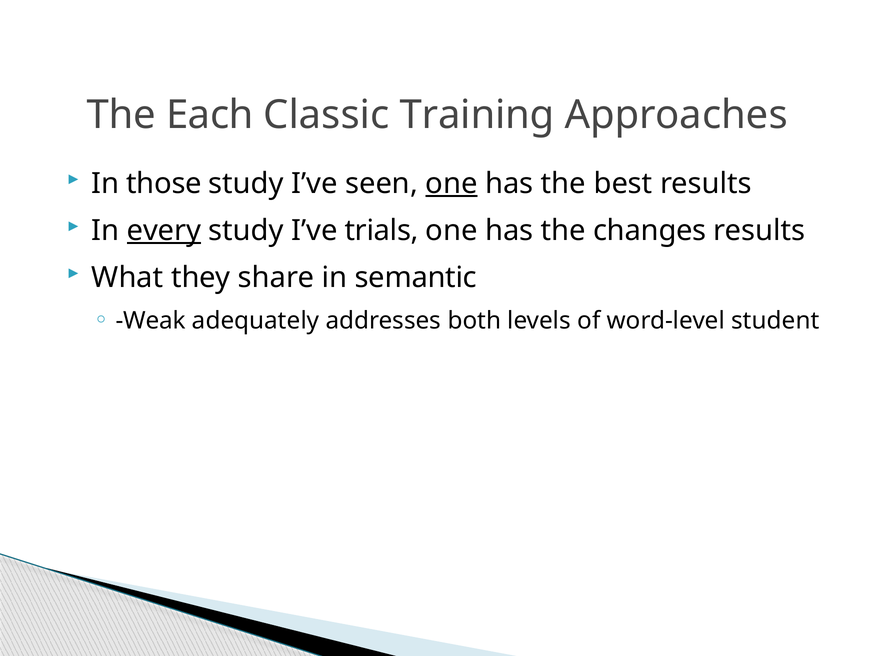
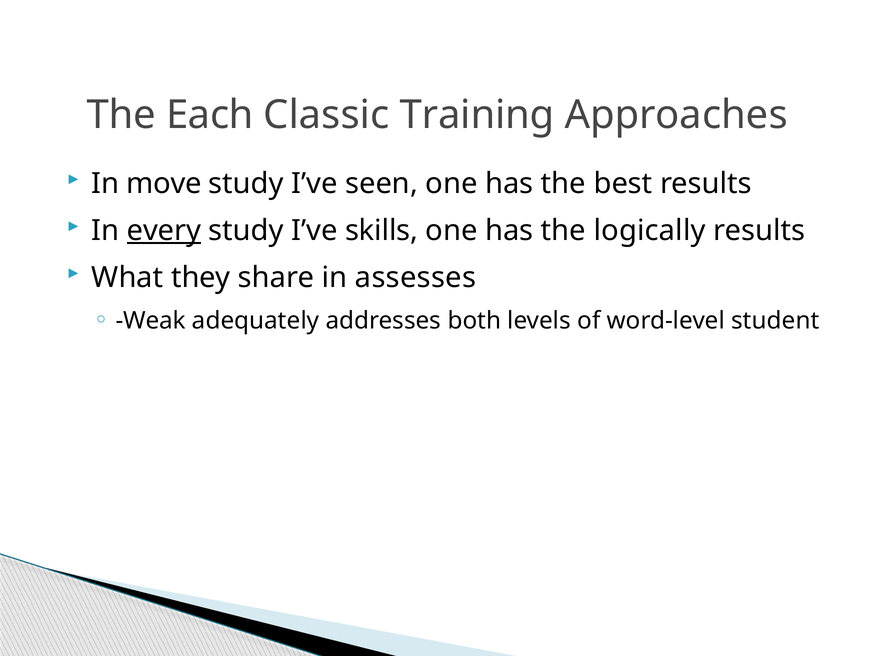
those: those -> move
one at (451, 183) underline: present -> none
trials: trials -> skills
changes: changes -> logically
semantic: semantic -> assesses
